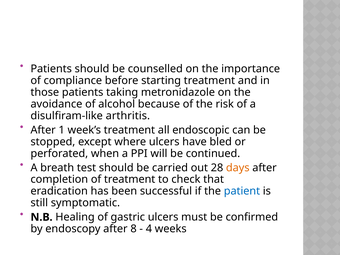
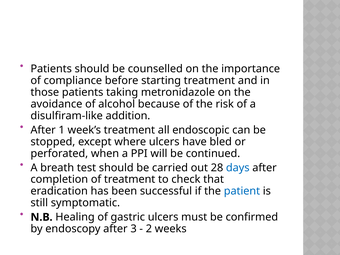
arthritis: arthritis -> addition
days colour: orange -> blue
8: 8 -> 3
4: 4 -> 2
